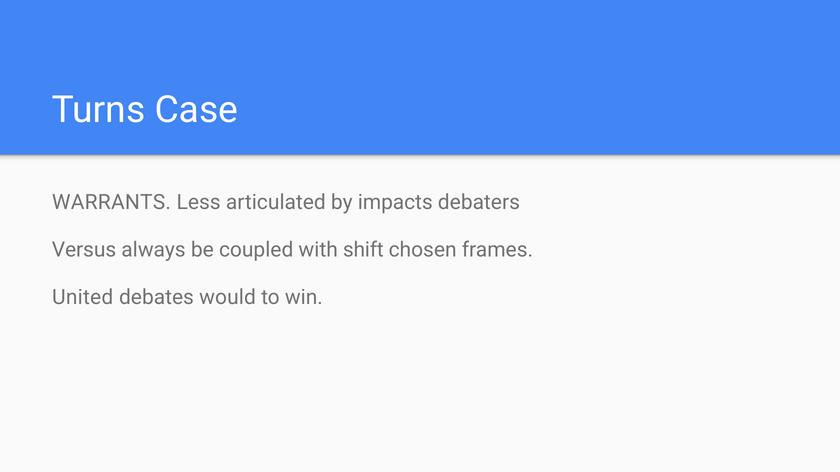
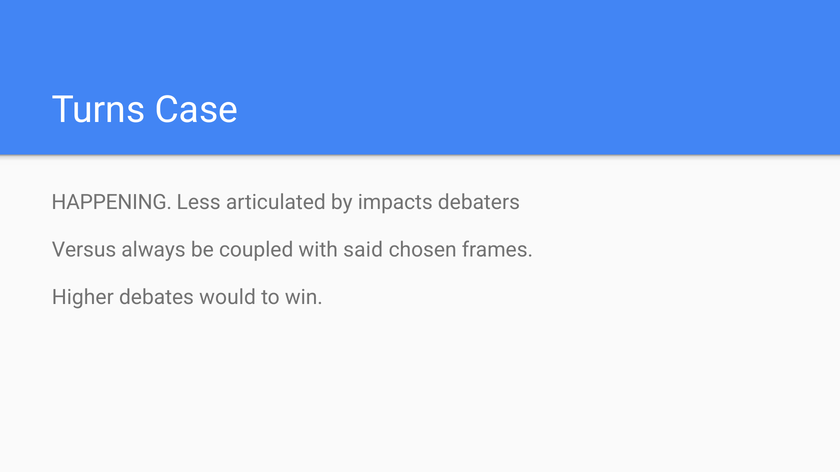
WARRANTS: WARRANTS -> HAPPENING
shift: shift -> said
United: United -> Higher
